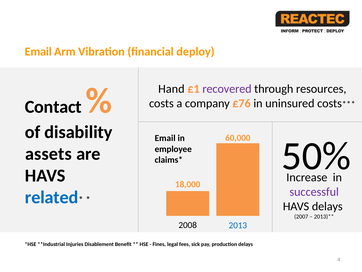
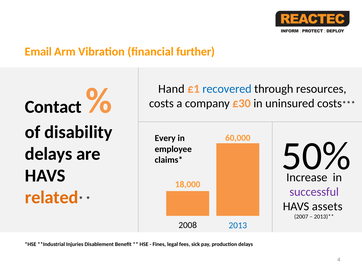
deploy: deploy -> further
recovered colour: purple -> blue
£76: £76 -> £30
Email at (165, 138): Email -> Every
assets at (48, 154): assets -> delays
related colour: blue -> orange
HAVS delays: delays -> assets
